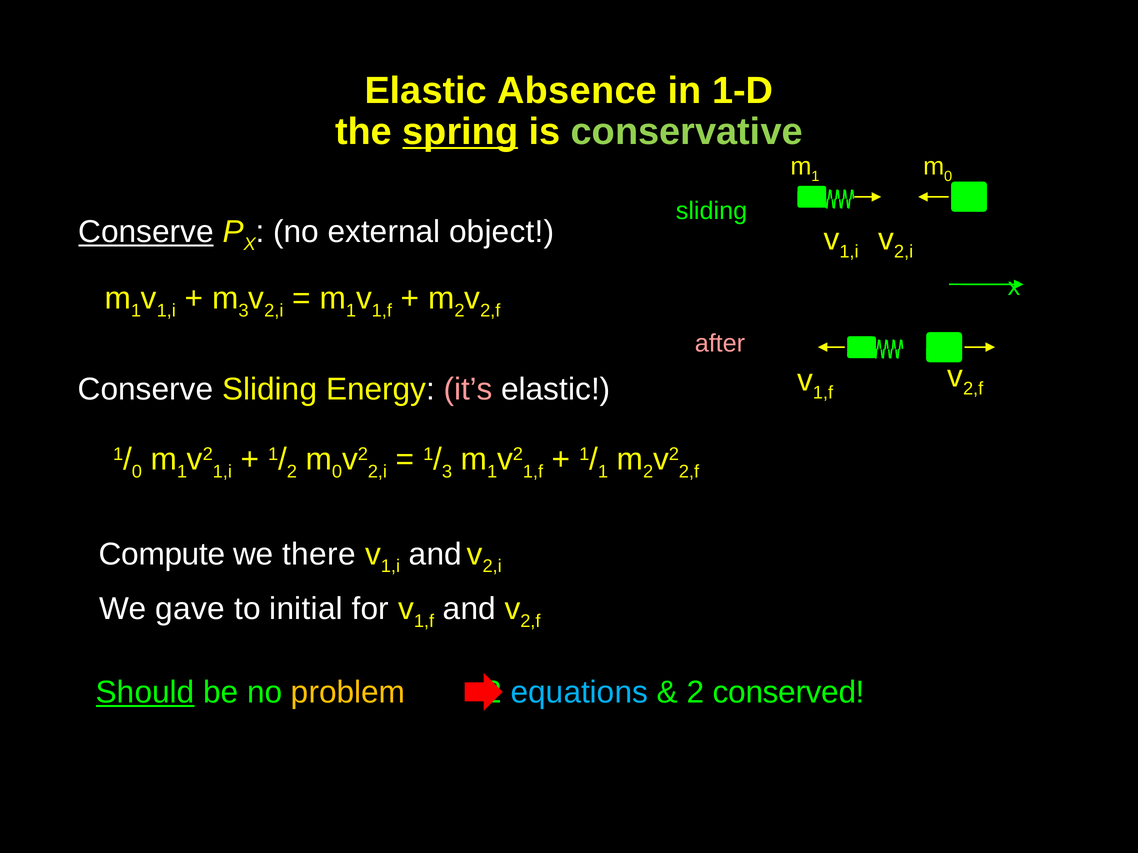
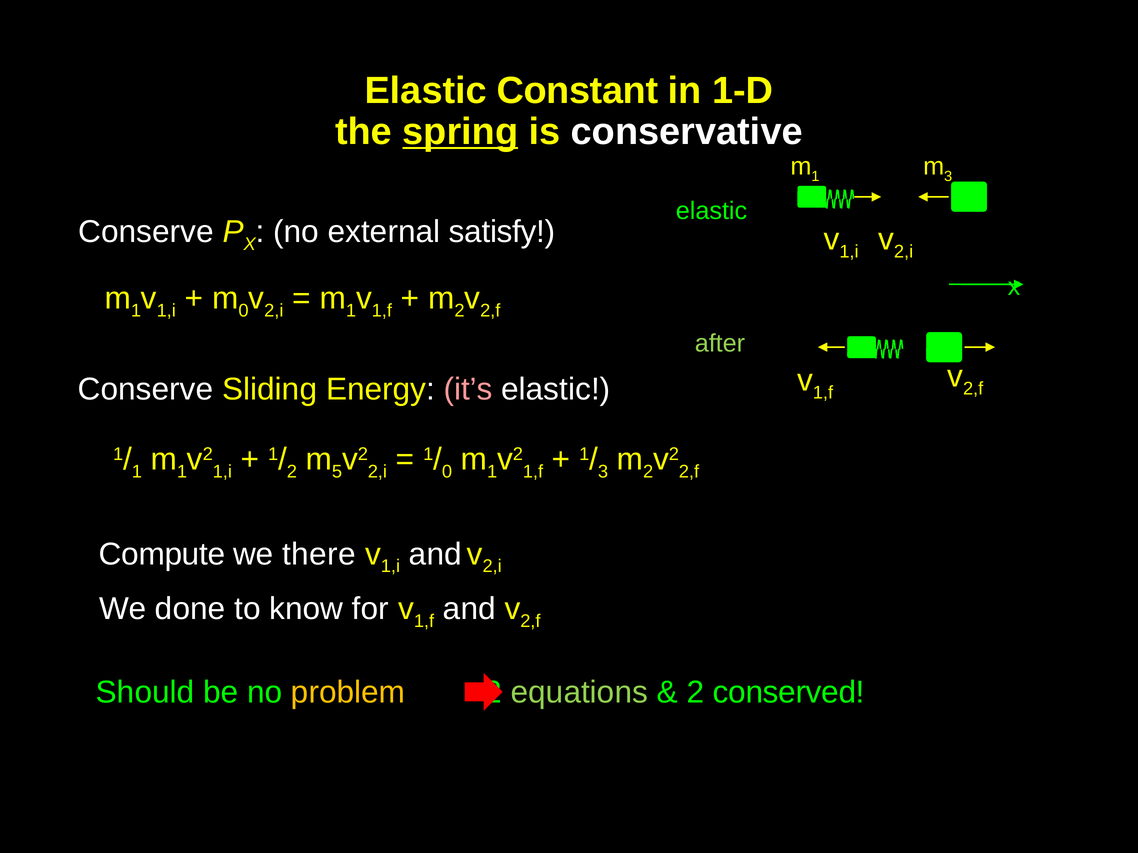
Absence: Absence -> Constant
conservative colour: light green -> white
0 at (948, 176): 0 -> 3
sliding at (711, 211): sliding -> elastic
Conserve at (146, 232) underline: present -> none
object: object -> satisfy
3 at (244, 311): 3 -> 0
after colour: pink -> light green
0 at (137, 472): 0 -> 1
0 at (337, 472): 0 -> 5
3 at (447, 472): 3 -> 0
1 at (603, 472): 1 -> 3
gave: gave -> done
initial: initial -> know
Should underline: present -> none
equations colour: light blue -> light green
